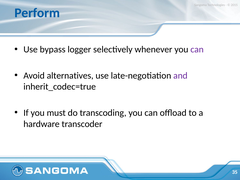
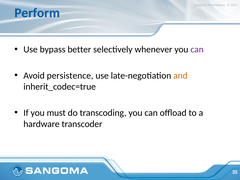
logger: logger -> better
alternatives: alternatives -> persistence
and colour: purple -> orange
